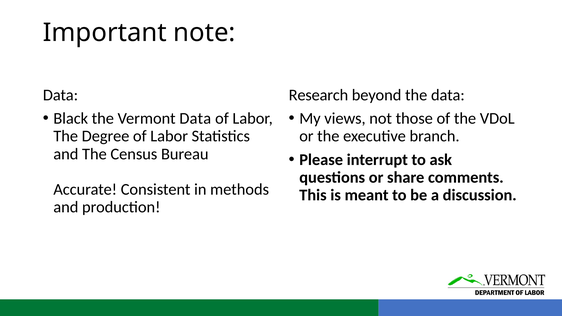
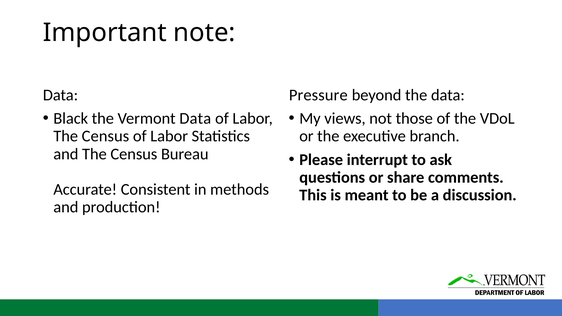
Research: Research -> Pressure
Degree at (106, 136): Degree -> Census
